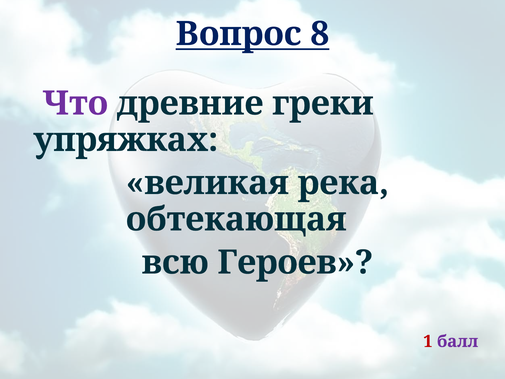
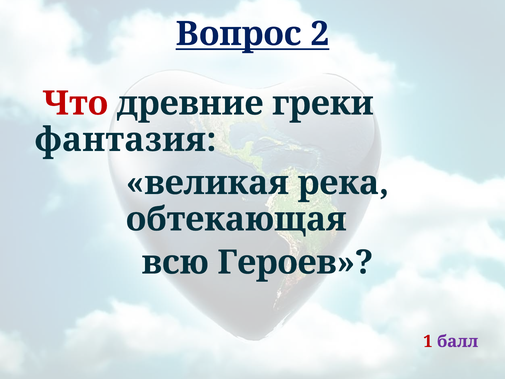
8: 8 -> 2
Что colour: purple -> red
упряжках: упряжках -> фантазия
